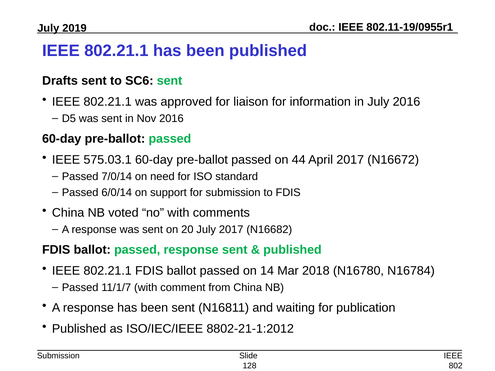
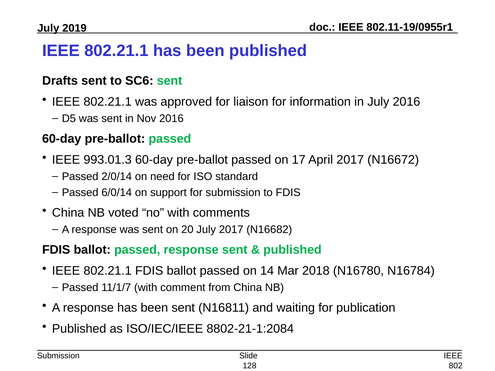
575.03.1: 575.03.1 -> 993.01.3
44: 44 -> 17
7/0/14: 7/0/14 -> 2/0/14
8802-21-1:2012: 8802-21-1:2012 -> 8802-21-1:2084
